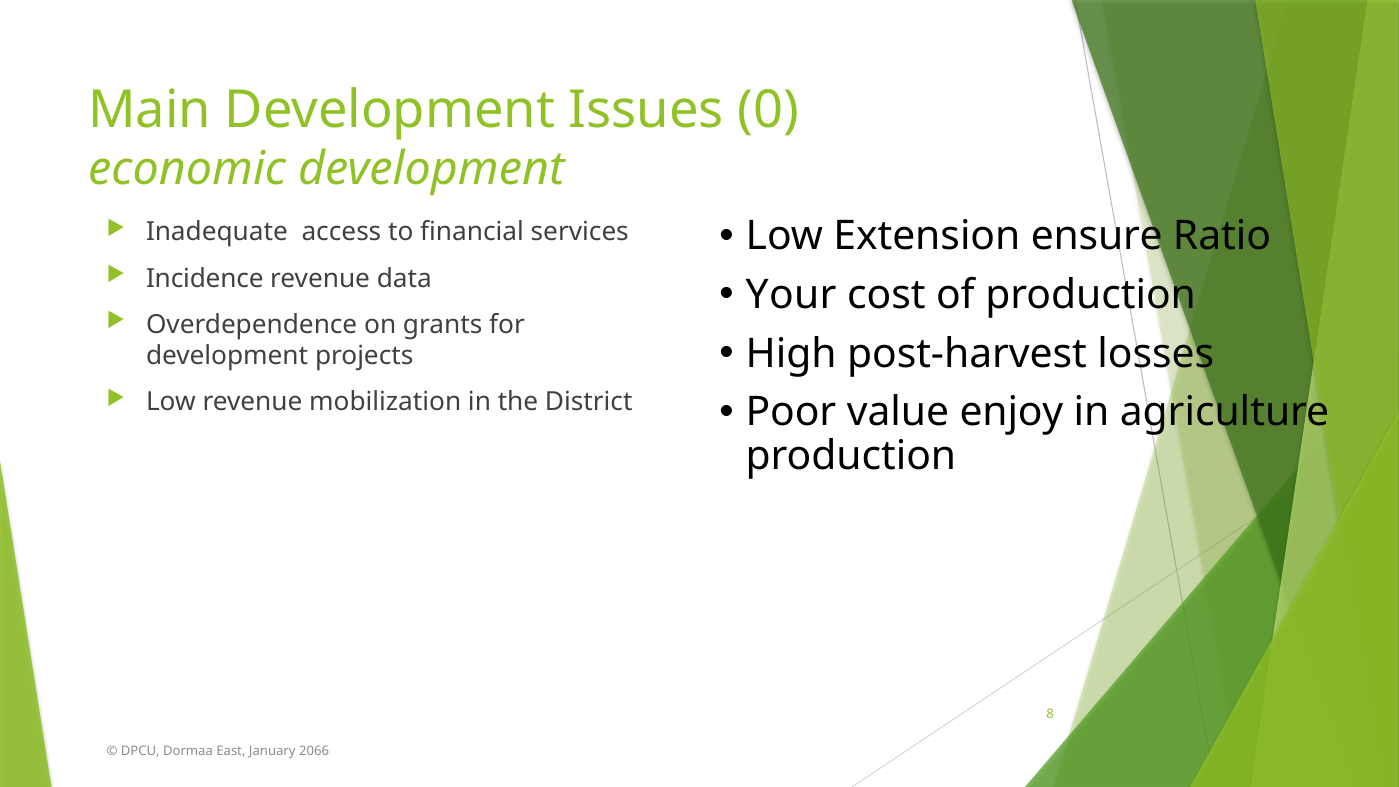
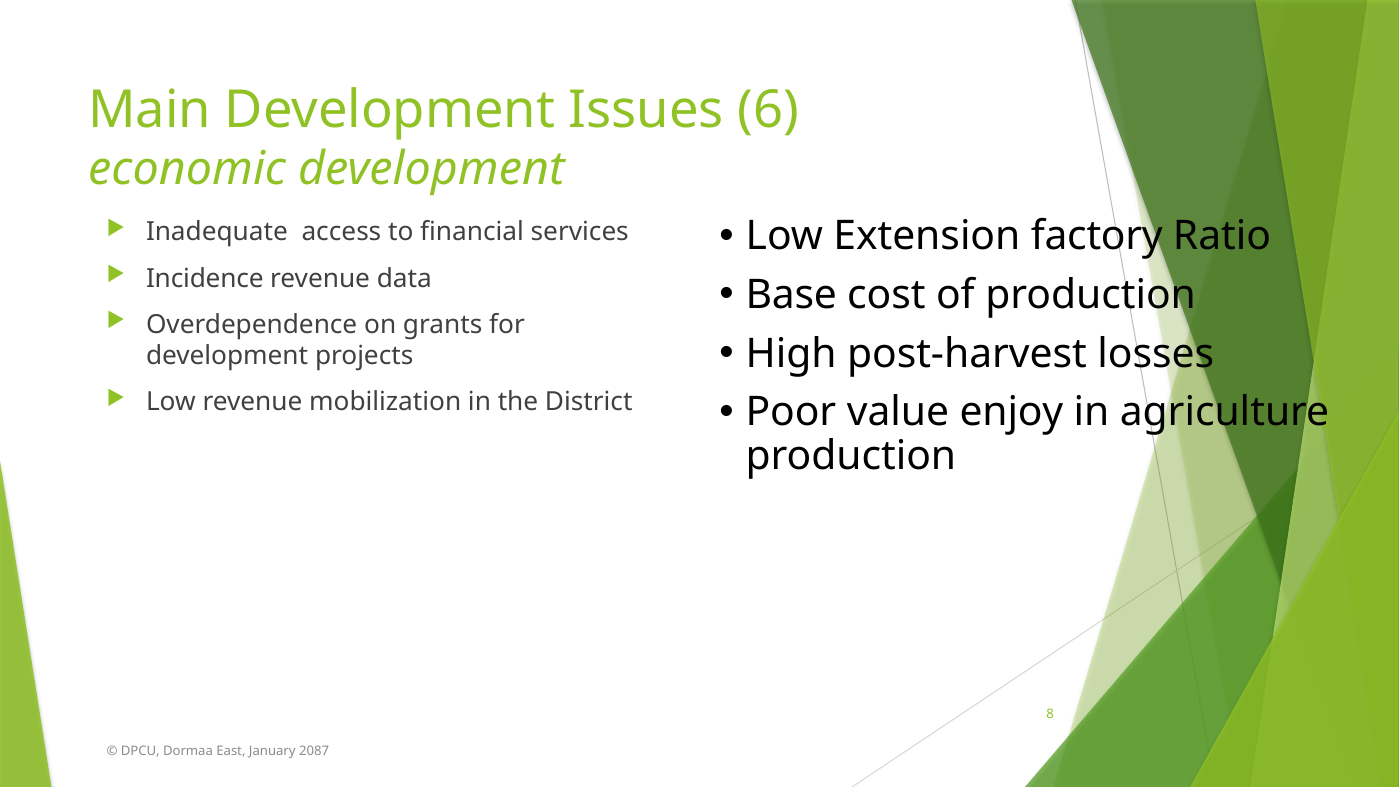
0: 0 -> 6
ensure: ensure -> factory
Your: Your -> Base
2066: 2066 -> 2087
